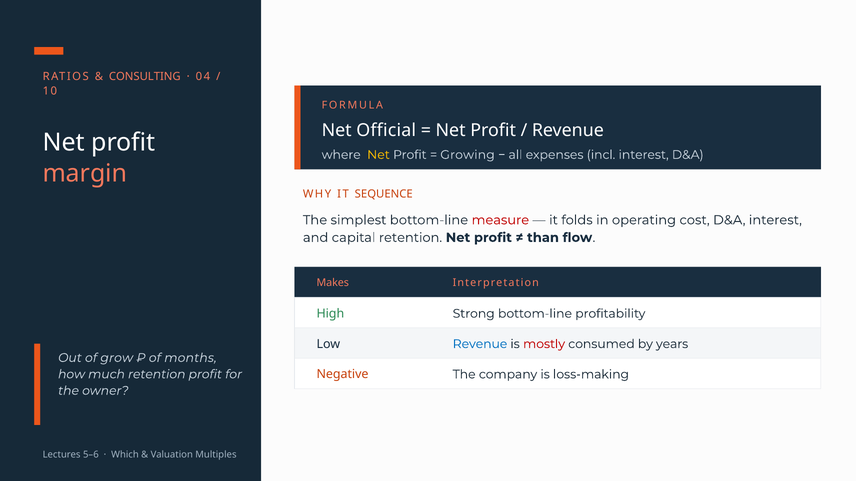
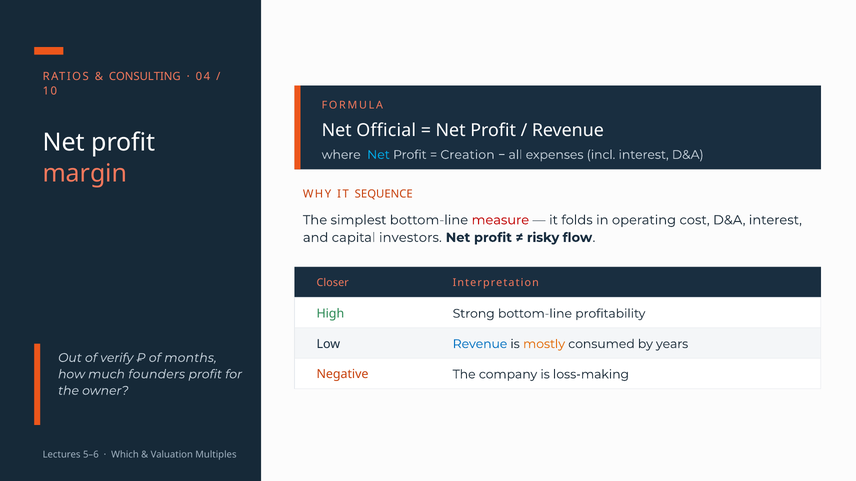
Net at (378, 155) colour: yellow -> light blue
Growing: Growing -> Creation
capital retention: retention -> investors
than: than -> risky
Makes: Makes -> Closer
mostly colour: red -> orange
grow: grow -> verify
much retention: retention -> founders
